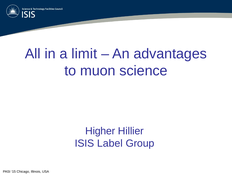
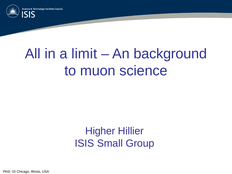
advantages: advantages -> background
Label: Label -> Small
